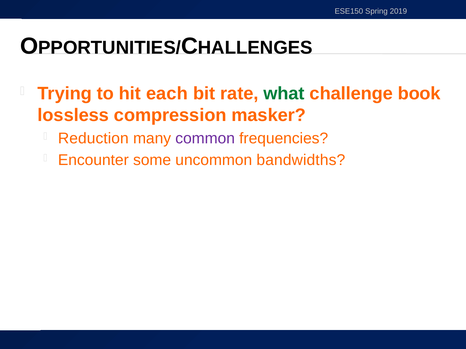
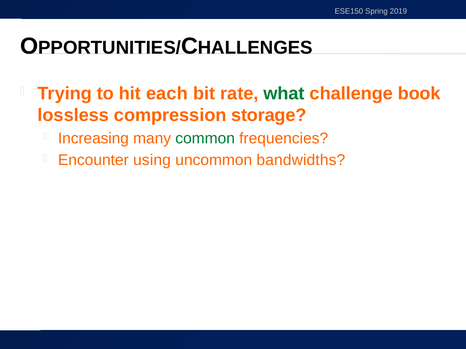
masker: masker -> storage
Reduction: Reduction -> Increasing
common colour: purple -> green
some: some -> using
